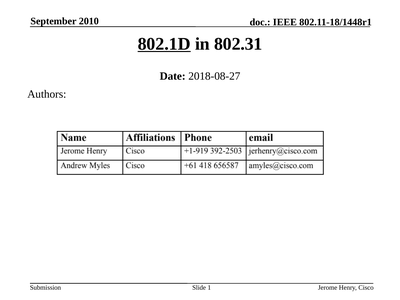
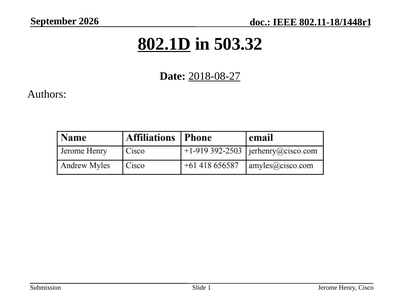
2010: 2010 -> 2026
802.31: 802.31 -> 503.32
2018-08-27 underline: none -> present
